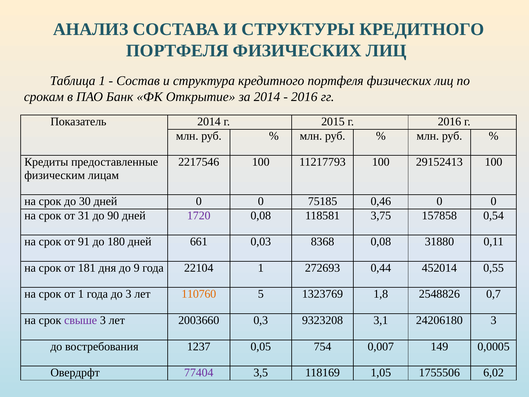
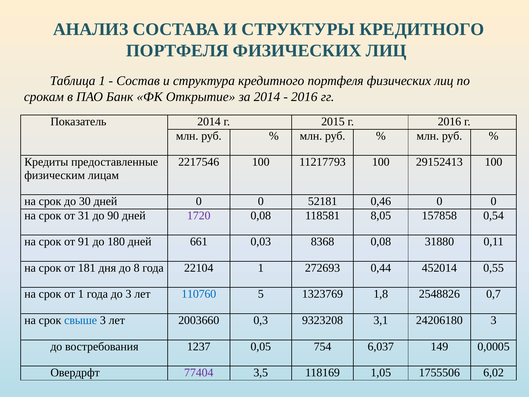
75185: 75185 -> 52181
3,75: 3,75 -> 8,05
9: 9 -> 8
110760 colour: orange -> blue
свыше colour: purple -> blue
0,007: 0,007 -> 6,037
